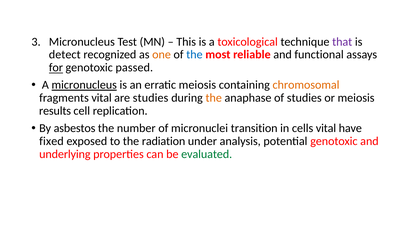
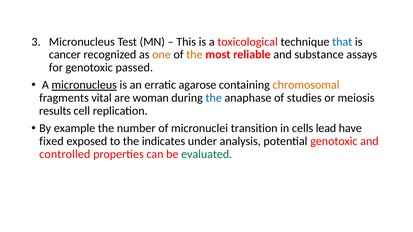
that colour: purple -> blue
detect: detect -> cancer
the at (194, 55) colour: blue -> orange
functional: functional -> substance
for underline: present -> none
erratic meiosis: meiosis -> agarose
are studies: studies -> woman
the at (214, 98) colour: orange -> blue
asbestos: asbestos -> example
cells vital: vital -> lead
radiation: radiation -> indicates
underlying: underlying -> controlled
